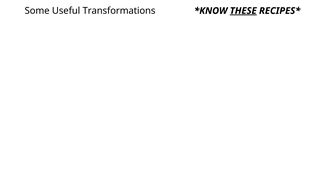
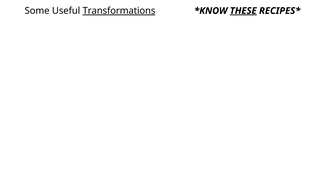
Transformations underline: none -> present
